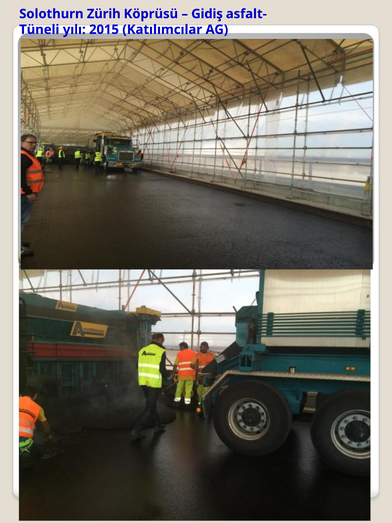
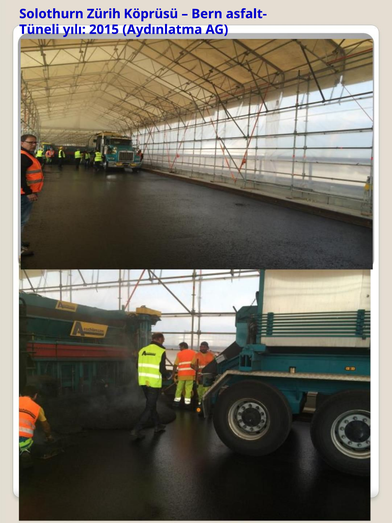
Gidiş: Gidiş -> Bern
Katılımcılar: Katılımcılar -> Aydınlatma
